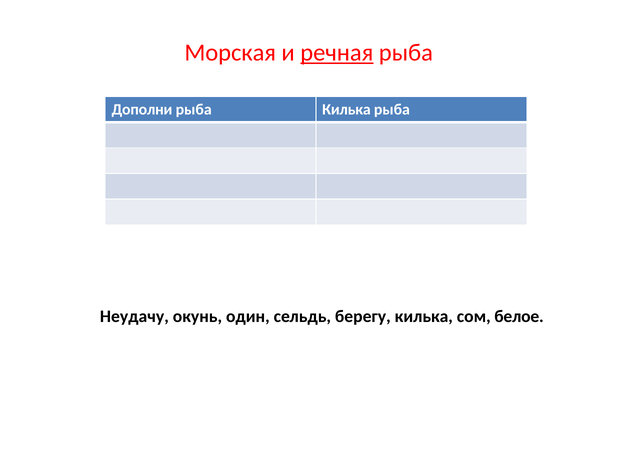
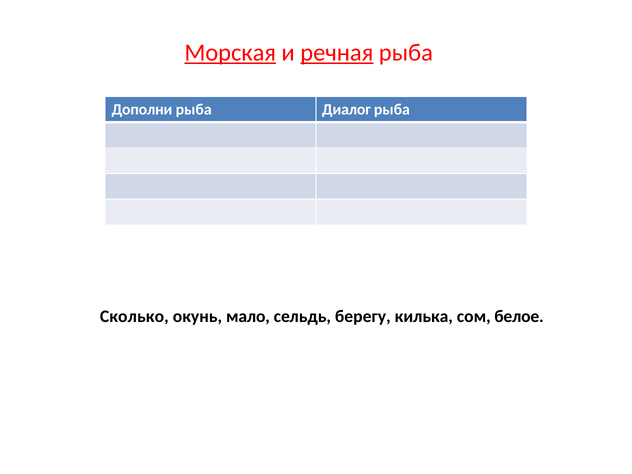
Морская underline: none -> present
рыба Килька: Килька -> Диалог
Неудачу: Неудачу -> Сколько
один: один -> мало
